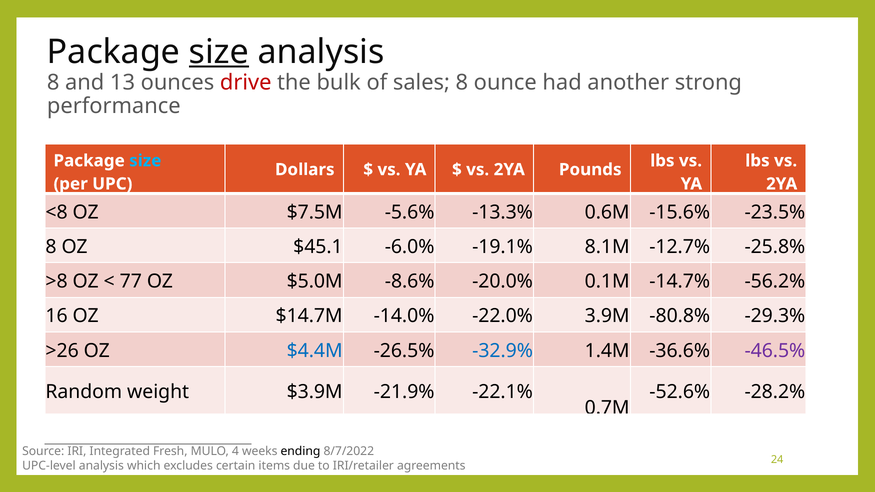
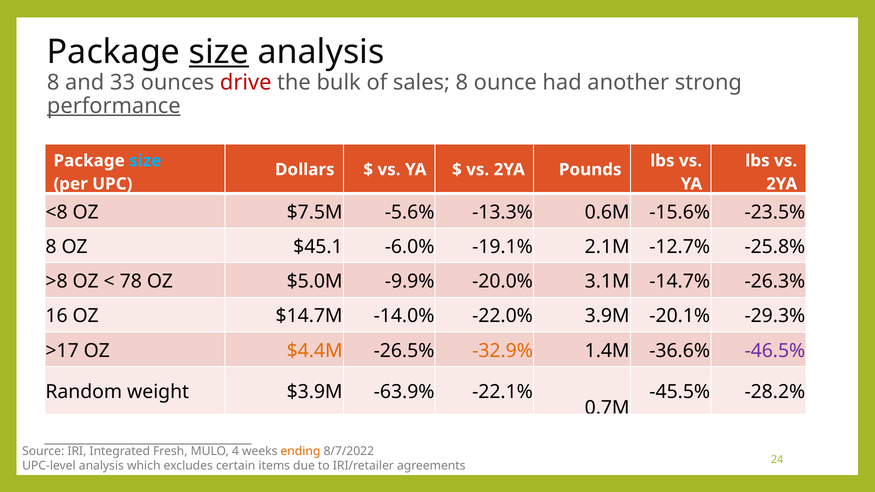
13: 13 -> 33
performance underline: none -> present
8.1M: 8.1M -> 2.1M
77: 77 -> 78
-8.6%: -8.6% -> -9.9%
0.1M: 0.1M -> 3.1M
-56.2%: -56.2% -> -26.3%
-80.8%: -80.8% -> -20.1%
>26: >26 -> >17
$4.4M colour: blue -> orange
-32.9% colour: blue -> orange
-21.9%: -21.9% -> -63.9%
-52.6%: -52.6% -> -45.5%
ending colour: black -> orange
